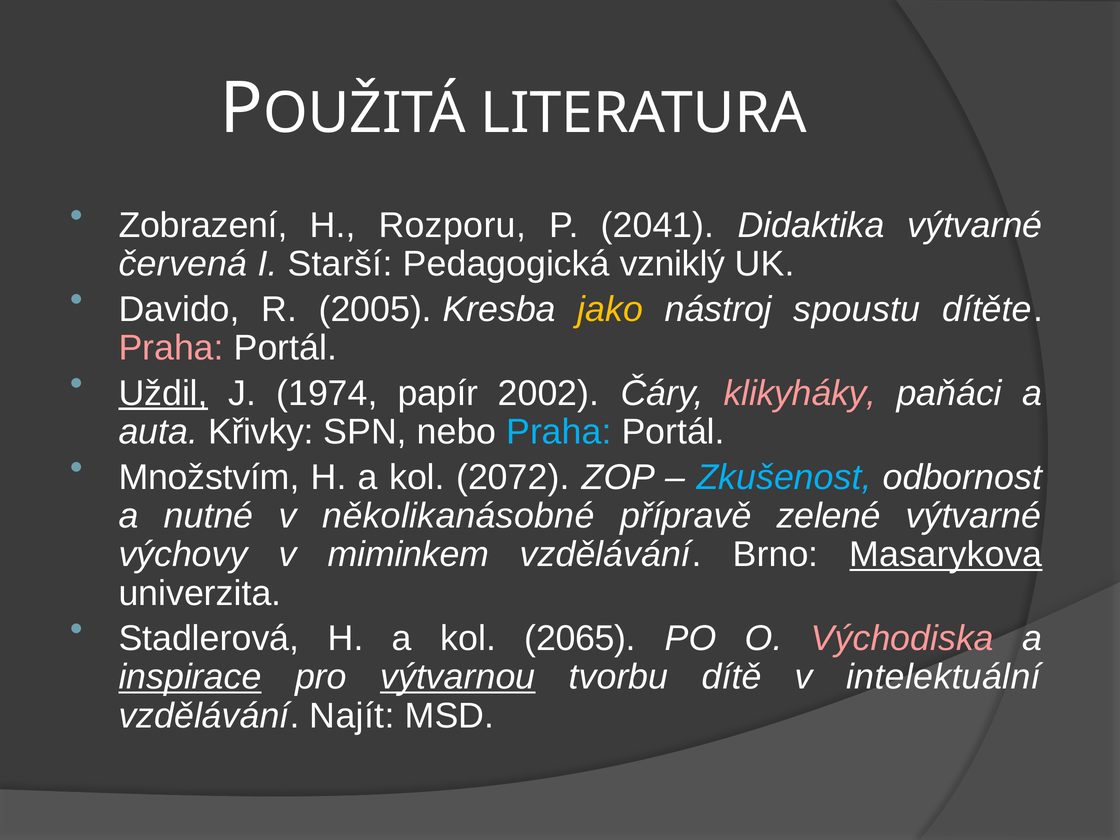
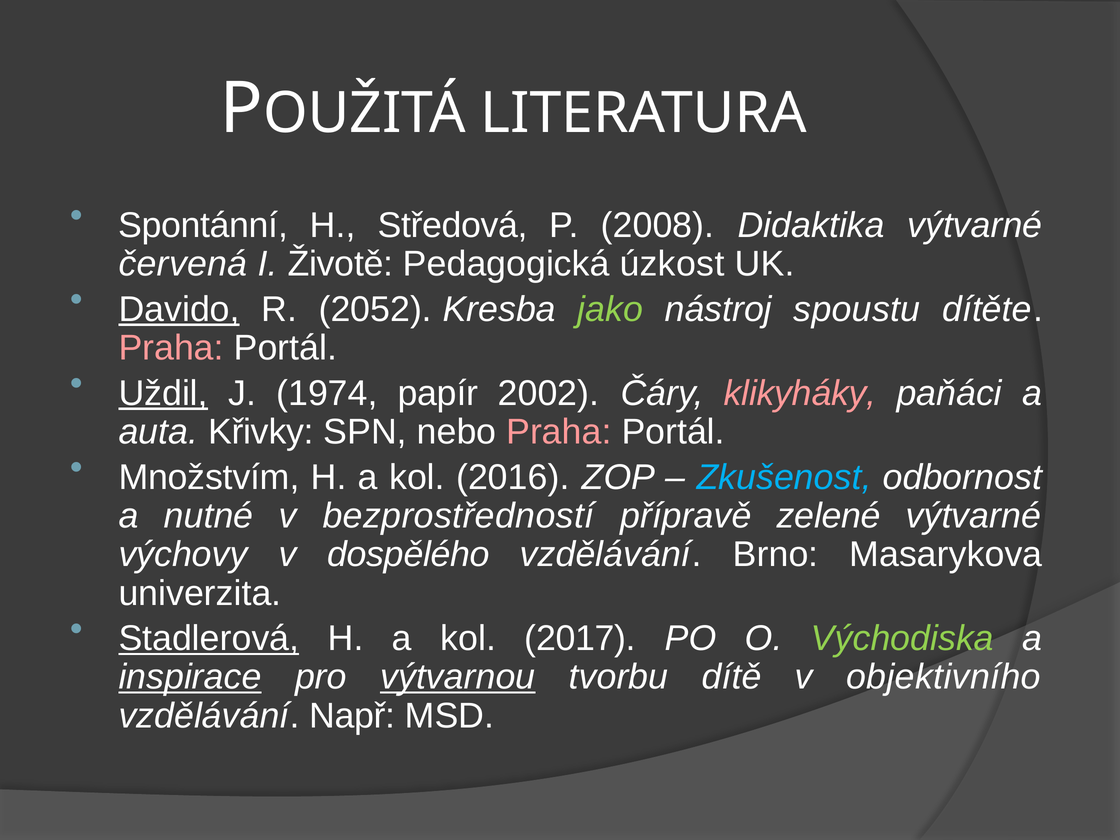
Zobrazení: Zobrazení -> Spontánní
Rozporu: Rozporu -> Středová
2041: 2041 -> 2008
Starší: Starší -> Životě
vzniklý: vzniklý -> úzkost
Davido underline: none -> present
2005: 2005 -> 2052
jako colour: yellow -> light green
Praha at (559, 432) colour: light blue -> pink
2072: 2072 -> 2016
několikanásobné: několikanásobné -> bezprostředností
miminkem: miminkem -> dospělého
Masarykova underline: present -> none
Stadlerová underline: none -> present
2065: 2065 -> 2017
Východiska colour: pink -> light green
intelektuální: intelektuální -> objektivního
Najít: Najít -> Např
